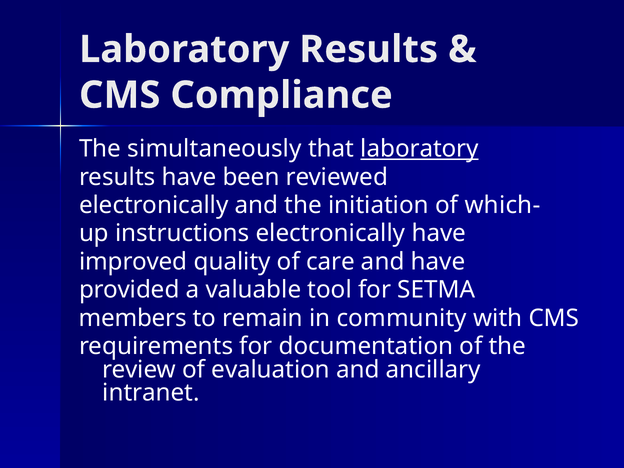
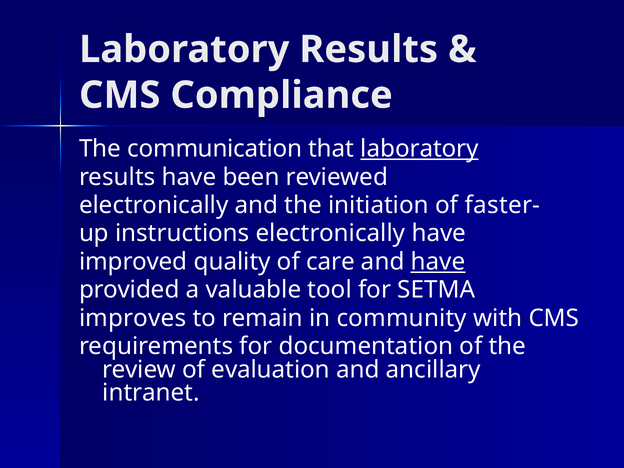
simultaneously: simultaneously -> communication
which-: which- -> faster-
have at (438, 262) underline: none -> present
members: members -> improves
